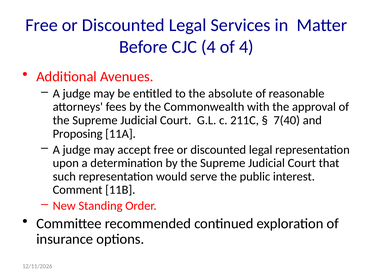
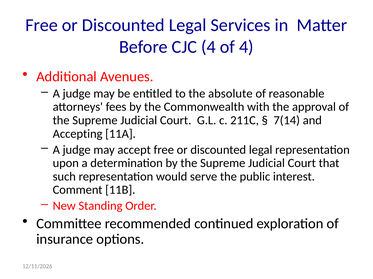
7(40: 7(40 -> 7(14
Proposing: Proposing -> Accepting
